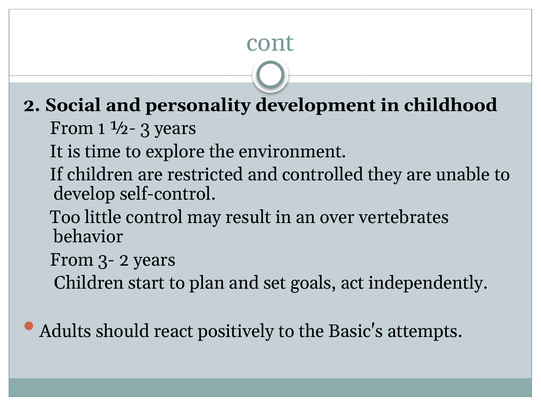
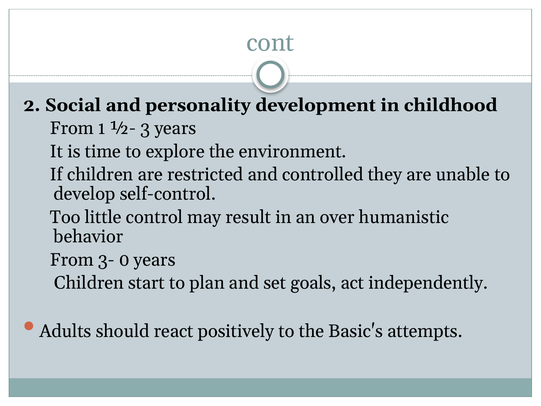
vertebrates: vertebrates -> humanistic
3- 2: 2 -> 0
